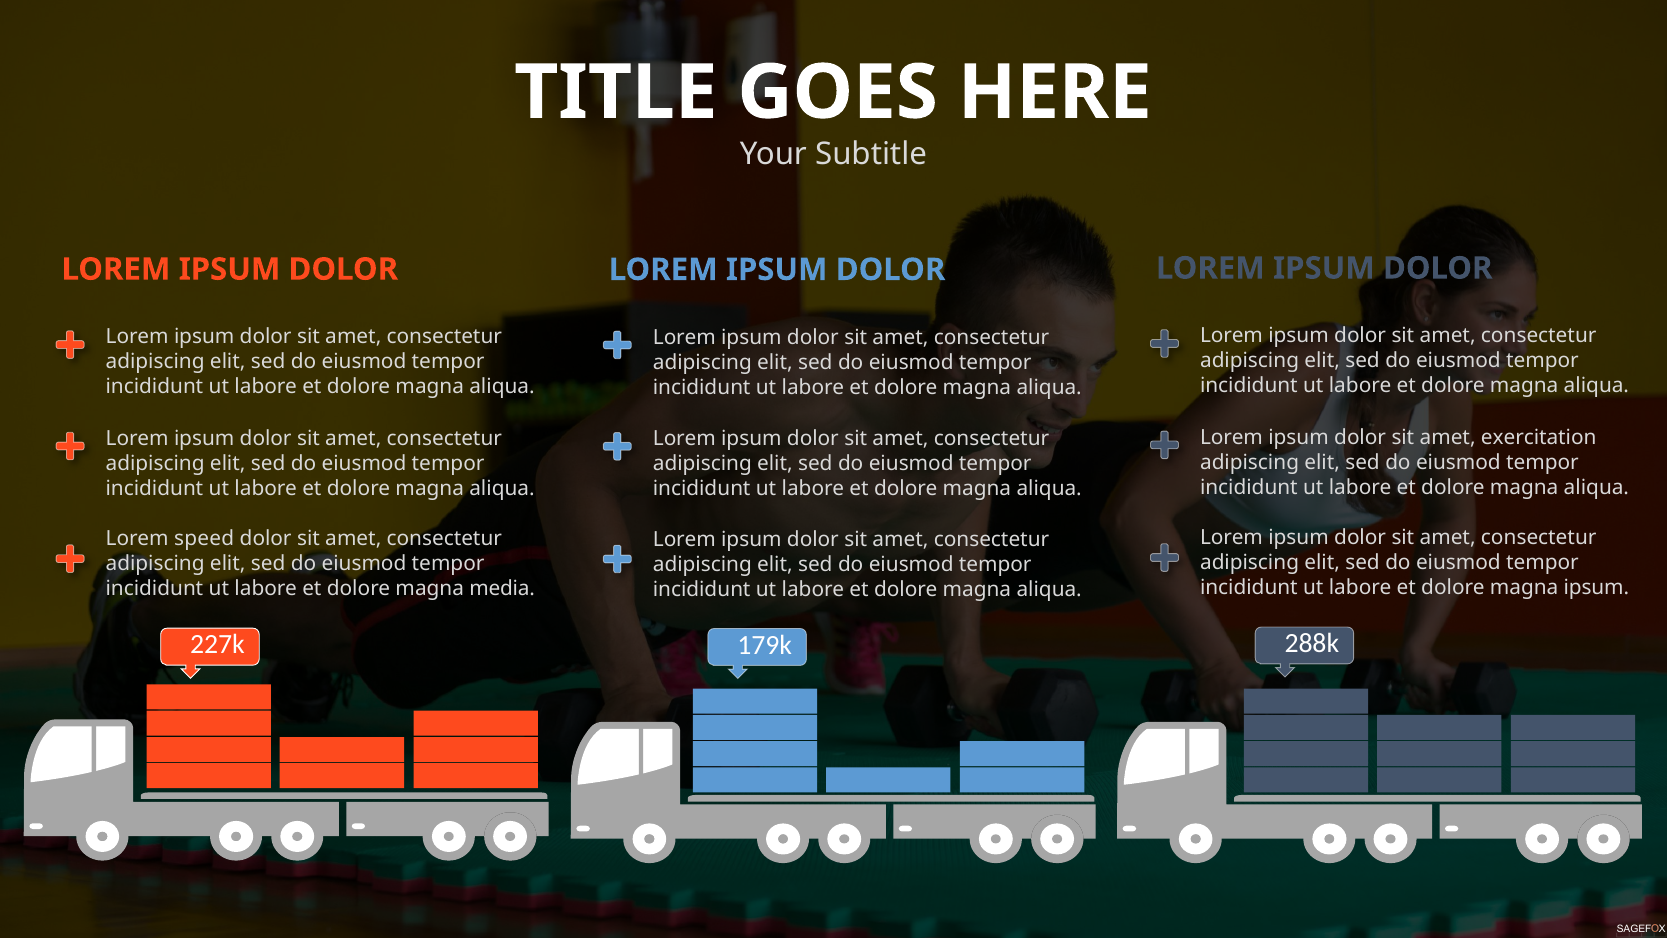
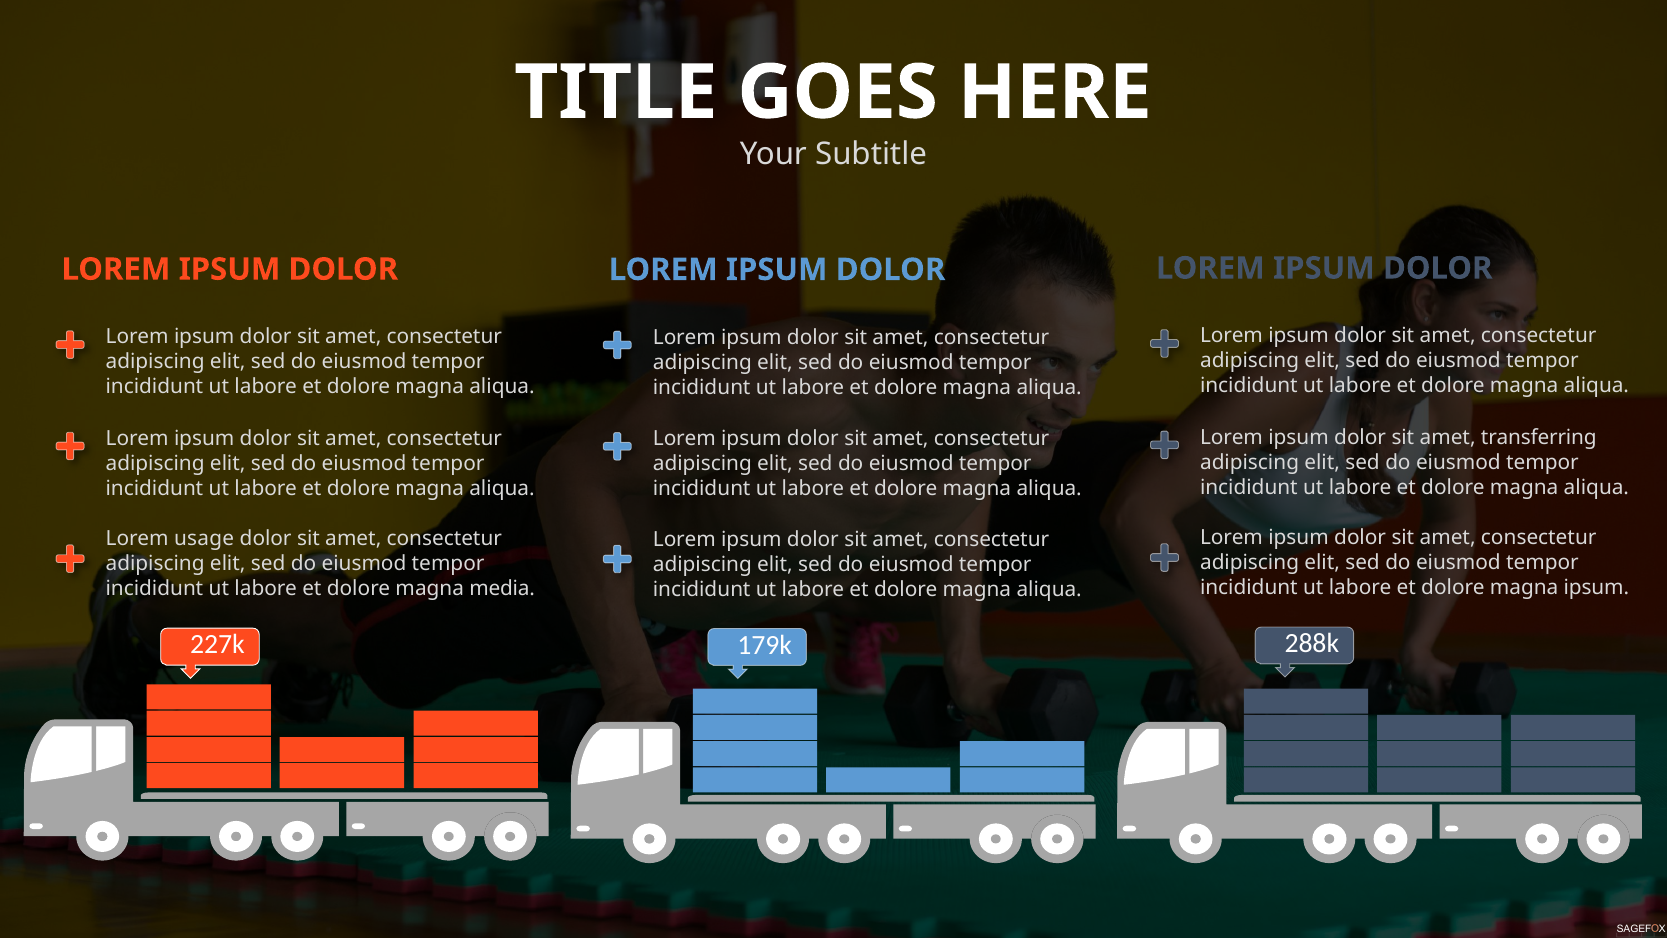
exercitation: exercitation -> transferring
speed: speed -> usage
